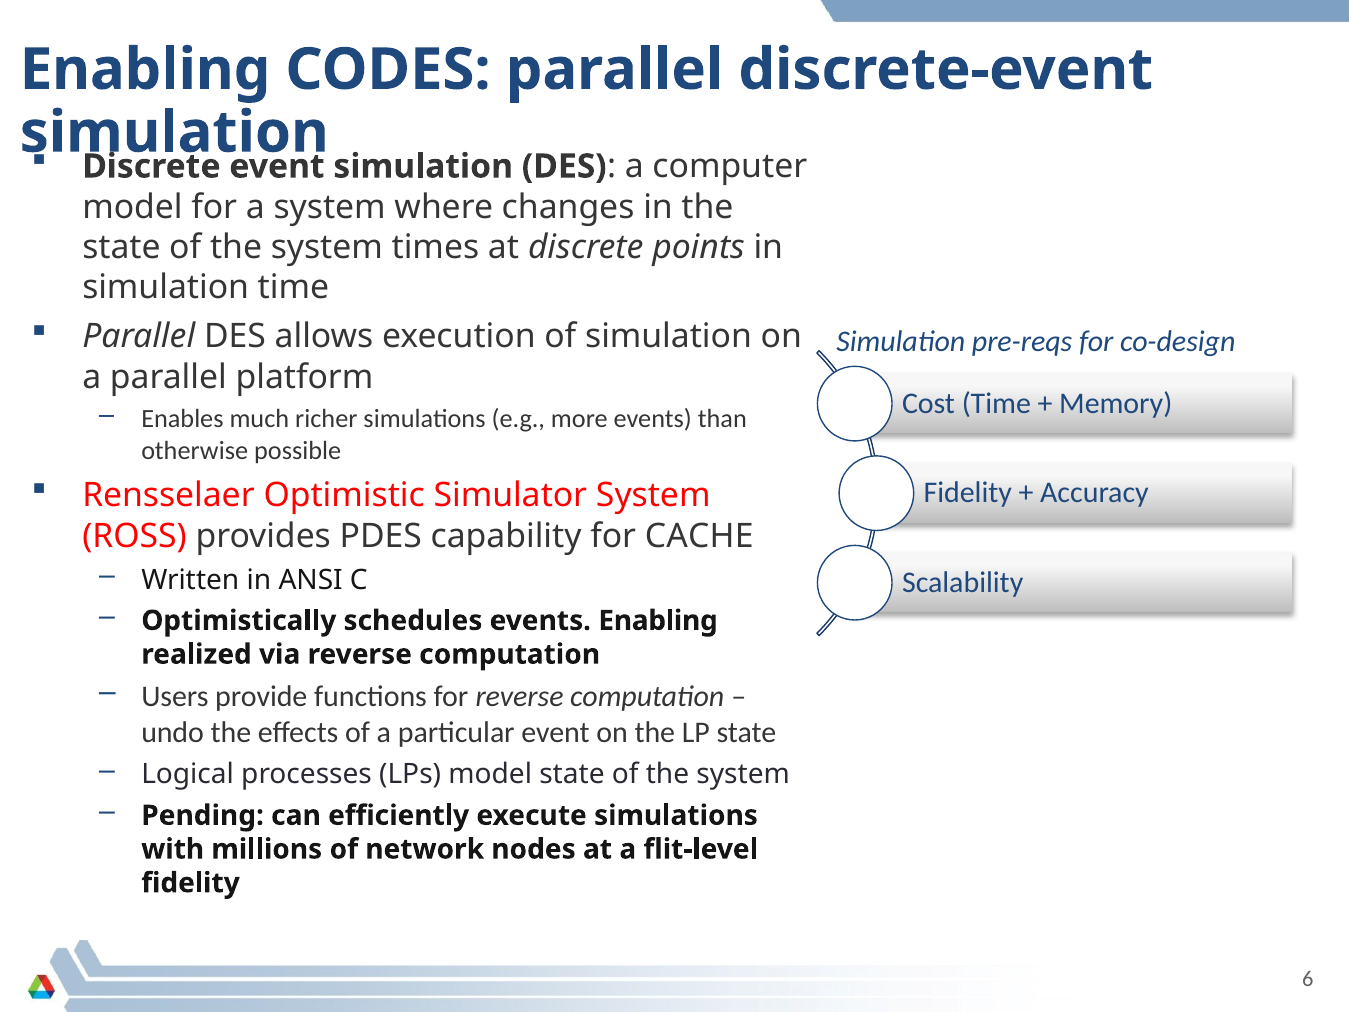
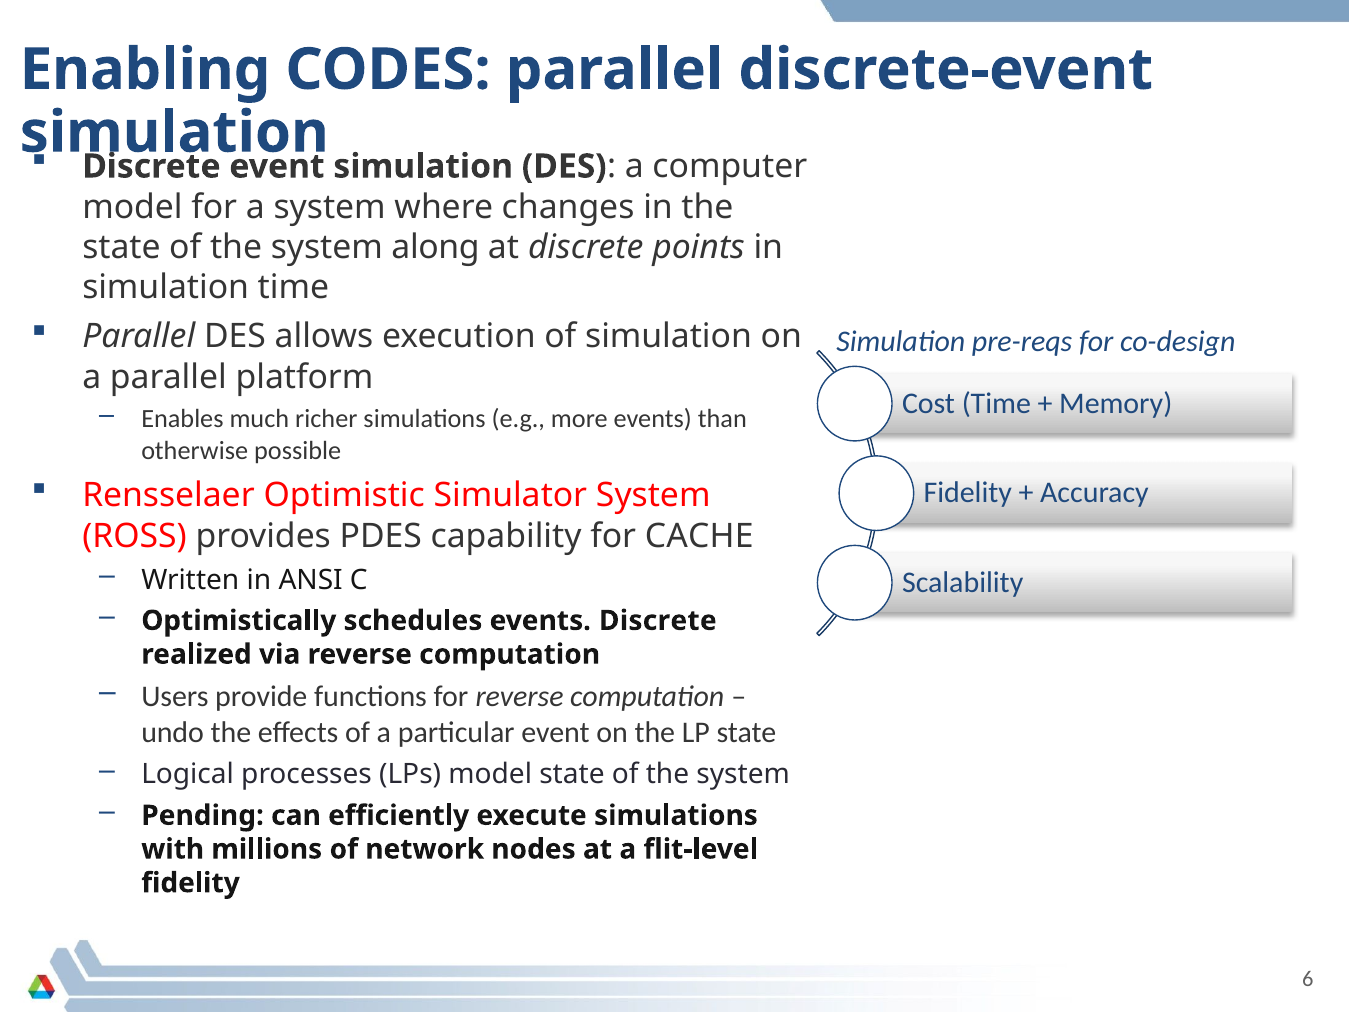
times: times -> along
events Enabling: Enabling -> Discrete
